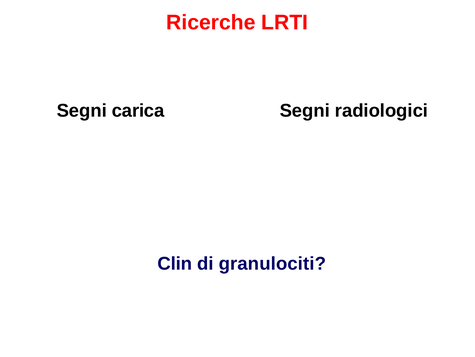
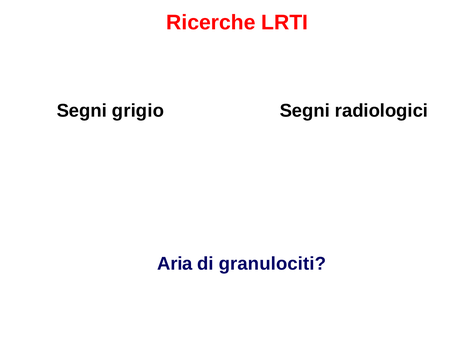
carica: carica -> grigio
Clin: Clin -> Aria
